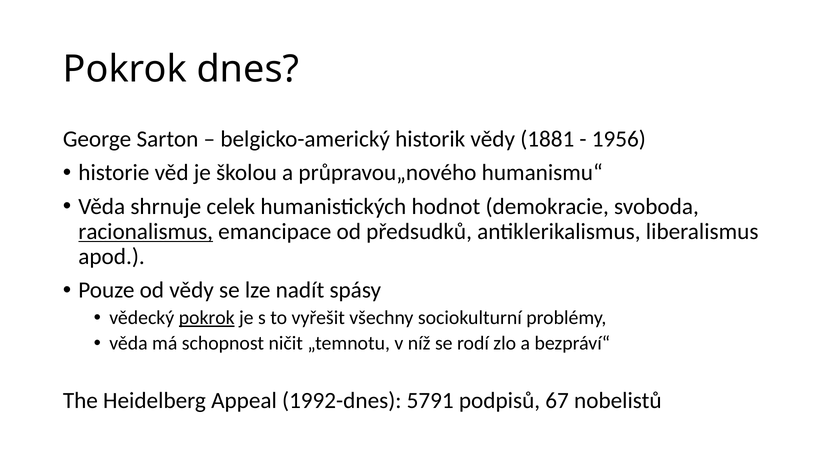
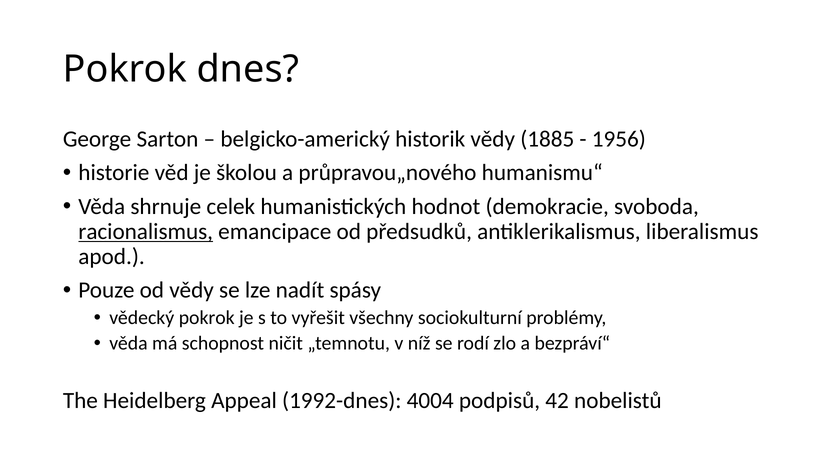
1881: 1881 -> 1885
pokrok at (207, 318) underline: present -> none
5791: 5791 -> 4004
67: 67 -> 42
